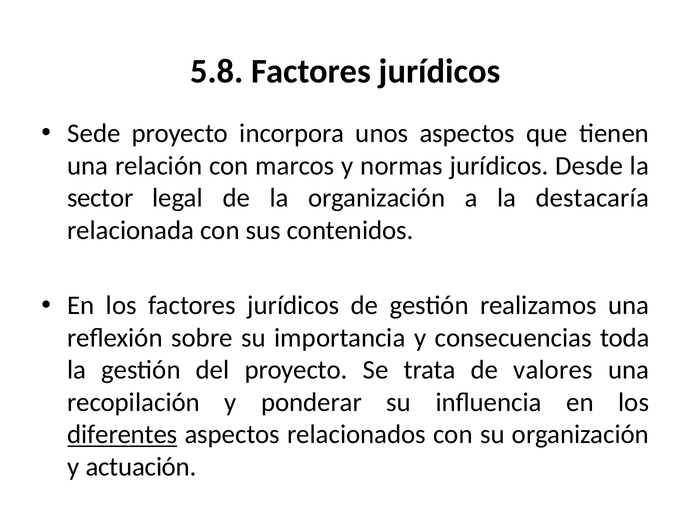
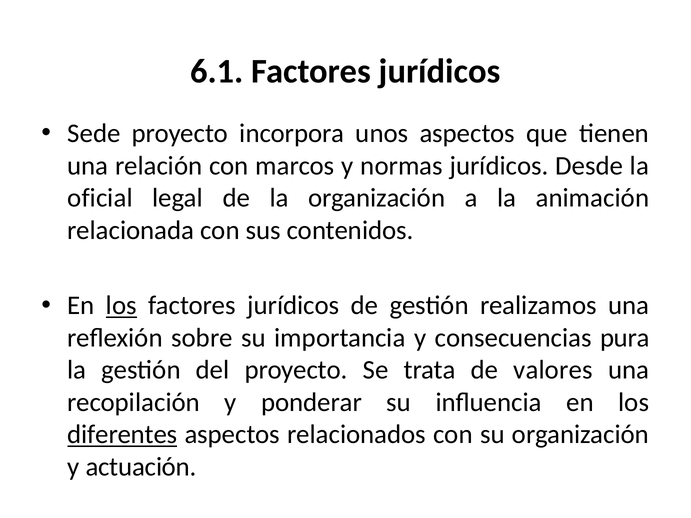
5.8: 5.8 -> 6.1
sector: sector -> oficial
destacaría: destacaría -> animación
los at (121, 306) underline: none -> present
toda: toda -> pura
